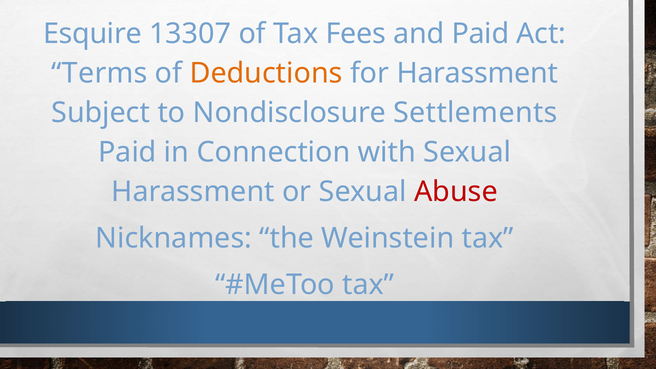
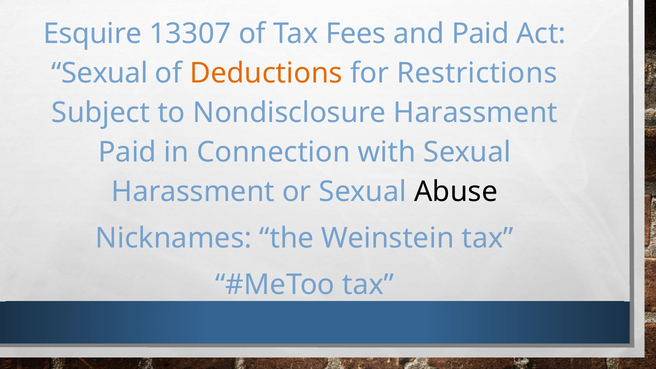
Terms at (99, 73): Terms -> Sexual
for Harassment: Harassment -> Restrictions
Nondisclosure Settlements: Settlements -> Harassment
Abuse colour: red -> black
